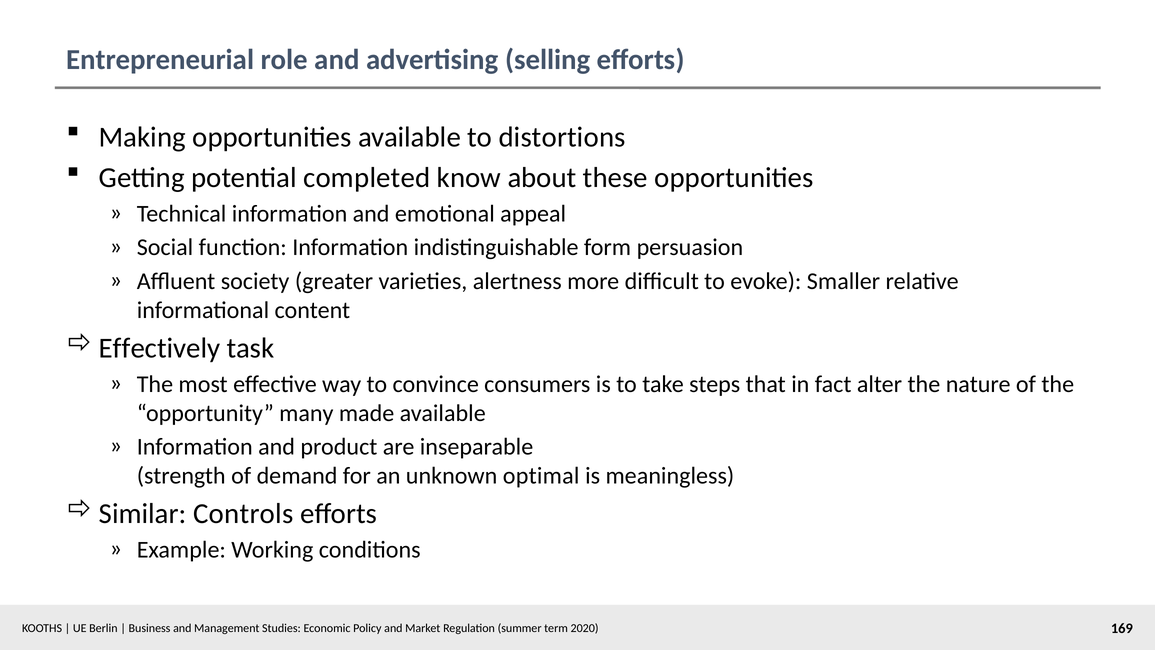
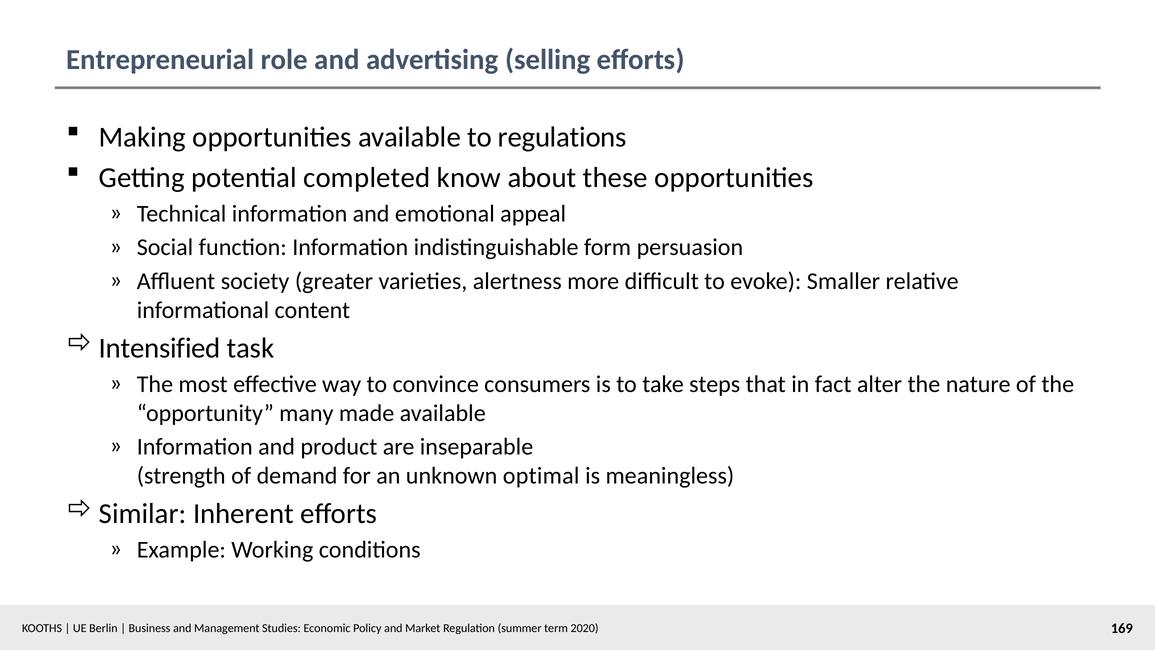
distortions: distortions -> regulations
Effectively: Effectively -> Intensified
Controls: Controls -> Inherent
